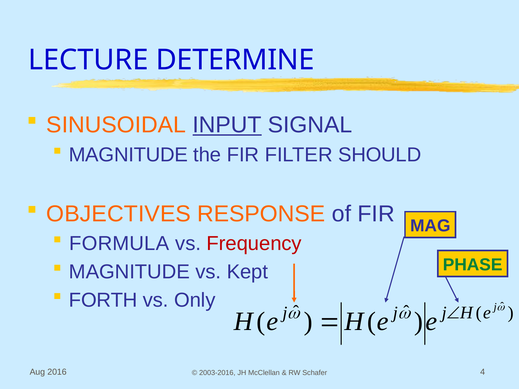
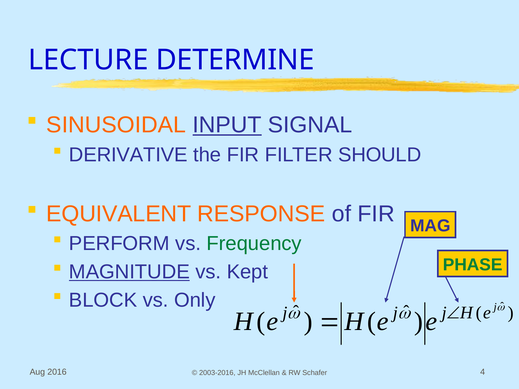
MAGNITUDE at (128, 155): MAGNITUDE -> DERIVATIVE
OBJECTIVES: OBJECTIVES -> EQUIVALENT
FORMULA: FORMULA -> PERFORM
Frequency colour: red -> green
MAGNITUDE at (129, 272) underline: none -> present
FORTH: FORTH -> BLOCK
